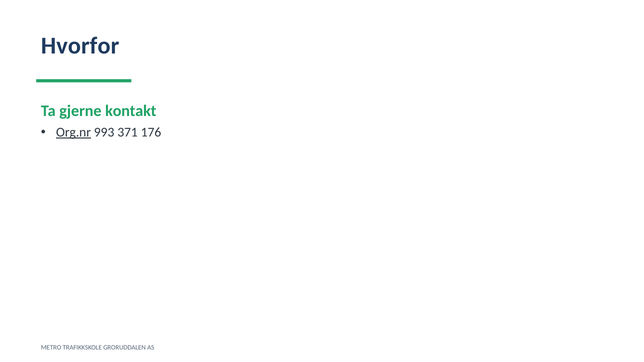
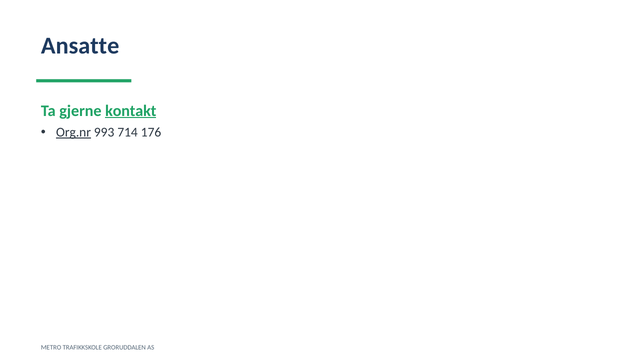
Hvorfor: Hvorfor -> Ansatte
kontakt underline: none -> present
371: 371 -> 714
